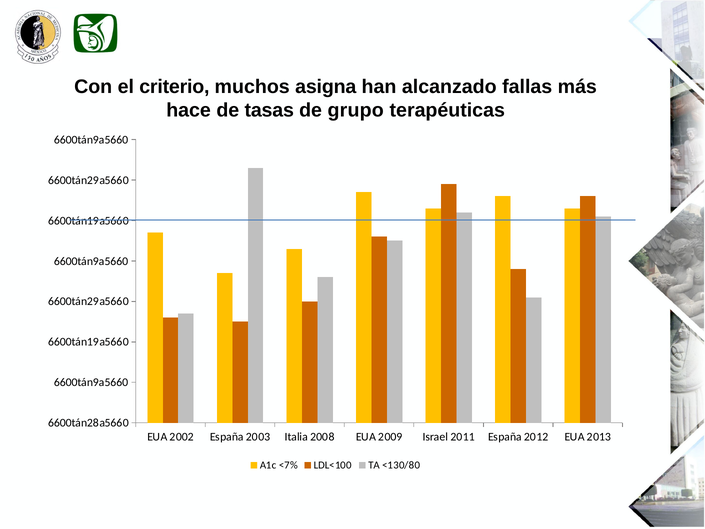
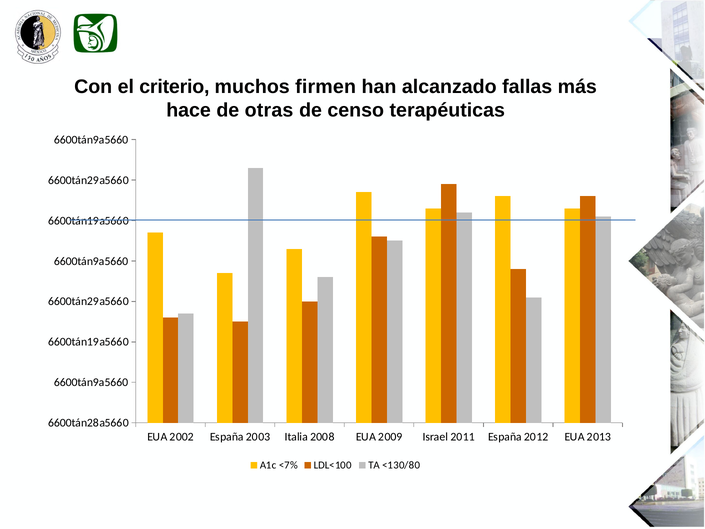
asigna: asigna -> firmen
tasas: tasas -> otras
grupo: grupo -> censo
